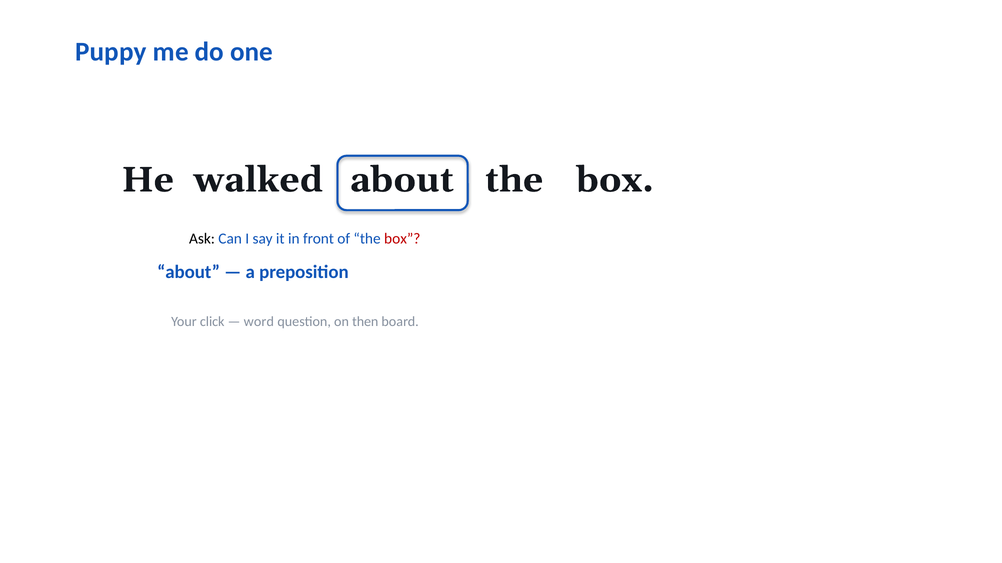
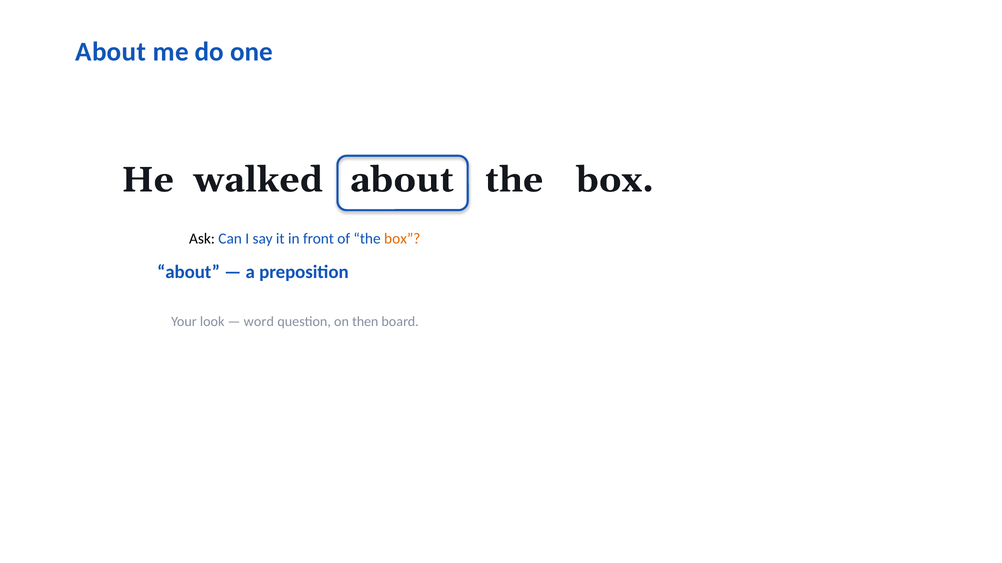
Puppy at (111, 52): Puppy -> About
box at (402, 239) colour: red -> orange
click: click -> look
